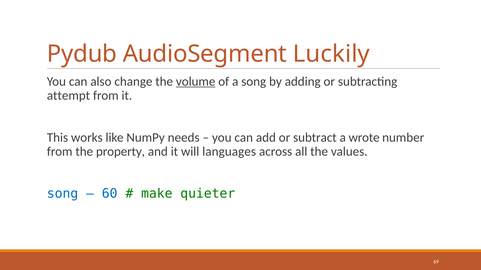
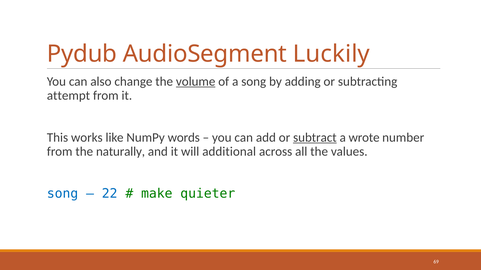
needs: needs -> words
subtract underline: none -> present
property: property -> naturally
languages: languages -> additional
60: 60 -> 22
